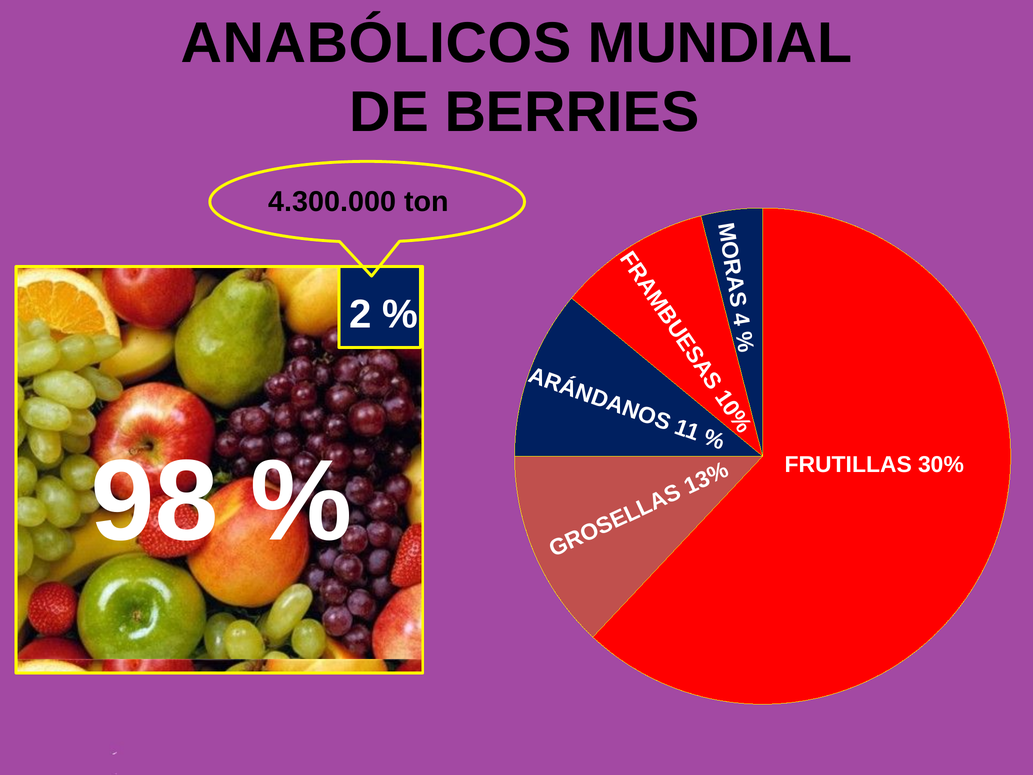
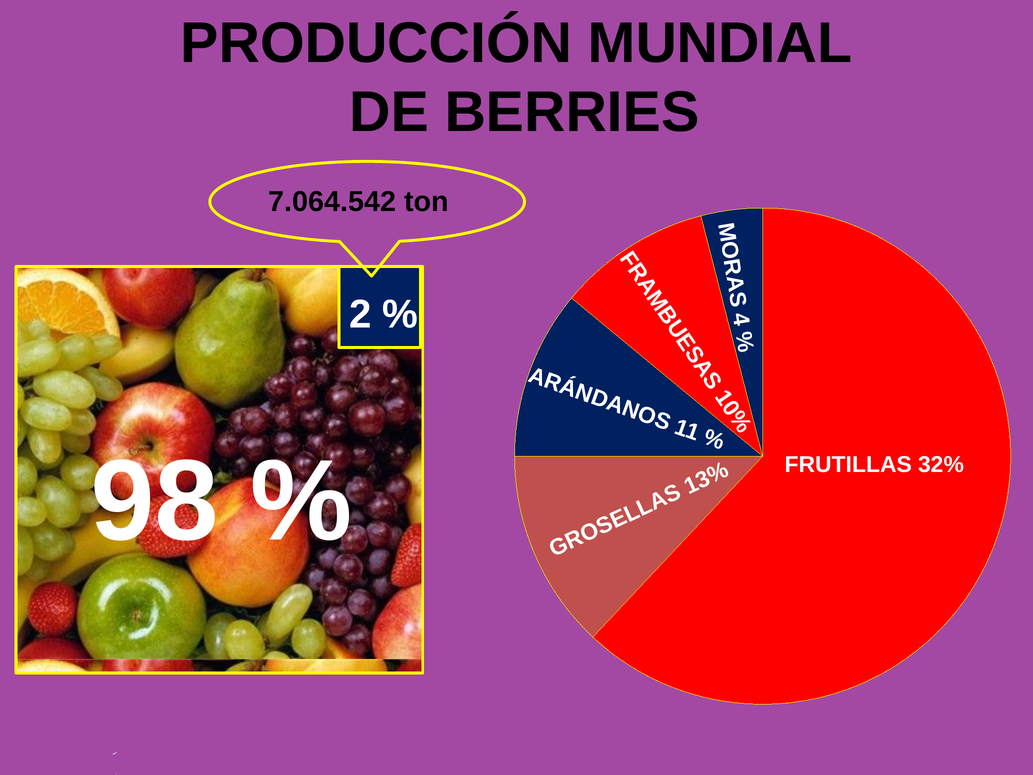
ANABÓLICOS: ANABÓLICOS -> PRODUCCIÓN
4.300.000: 4.300.000 -> 7.064.542
30%: 30% -> 32%
